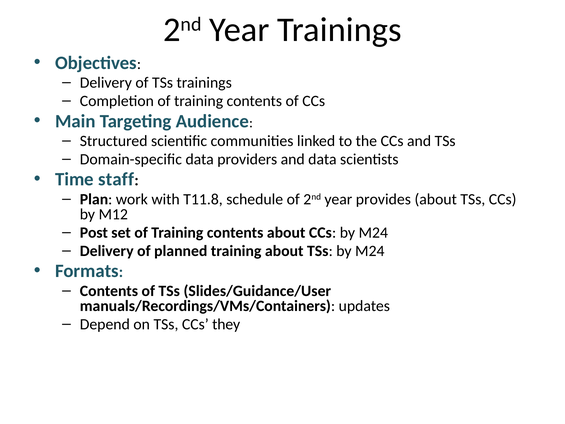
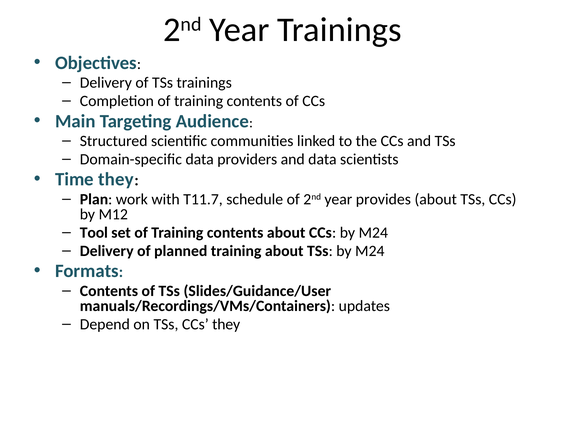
Time staff: staff -> they
T11.8: T11.8 -> T11.7
Post: Post -> Tool
